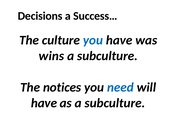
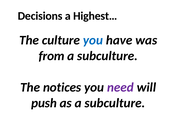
Success…: Success… -> Highest…
wins: wins -> from
need colour: blue -> purple
have at (44, 103): have -> push
